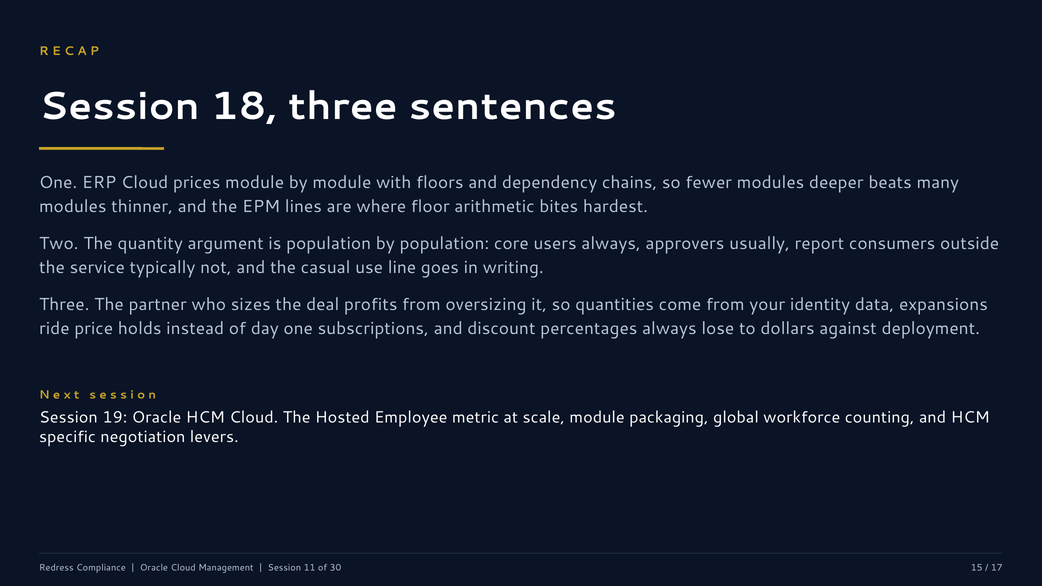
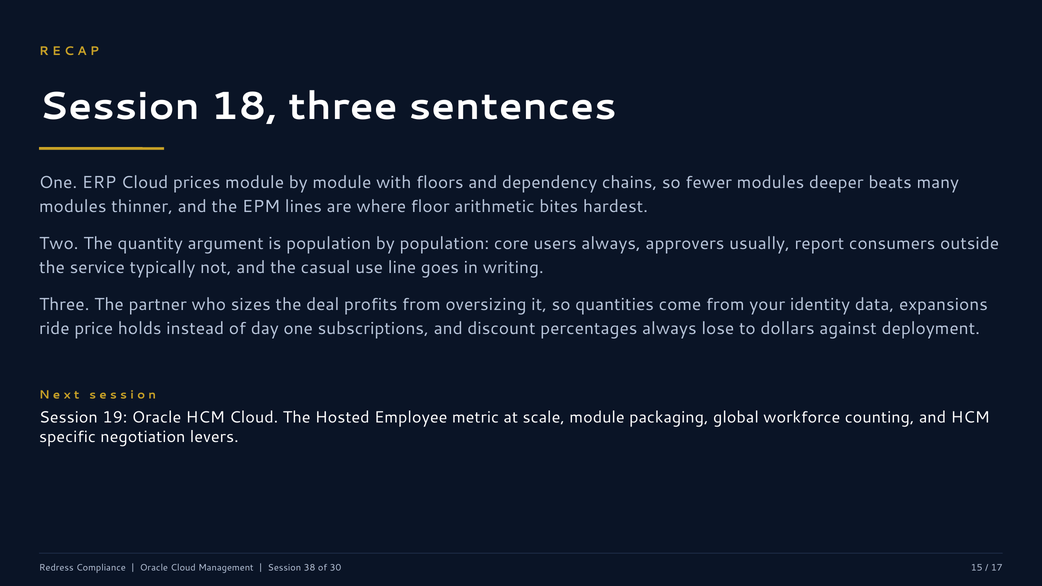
11: 11 -> 38
